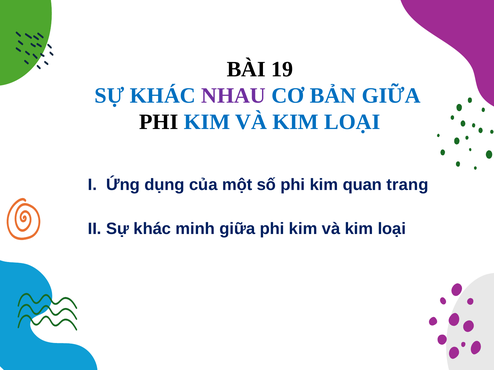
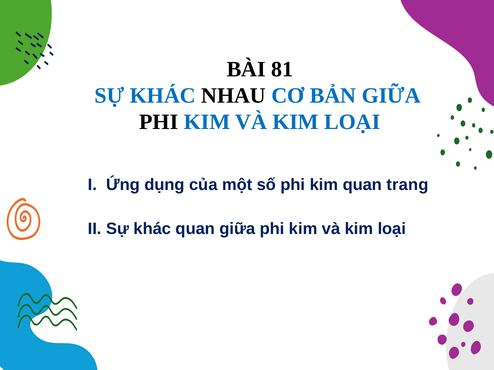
19: 19 -> 81
NHAU colour: purple -> black
khác minh: minh -> quan
